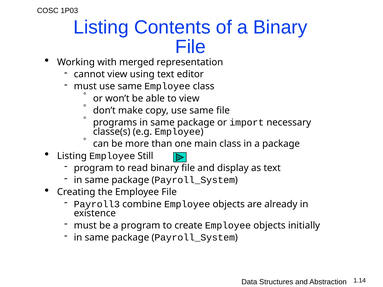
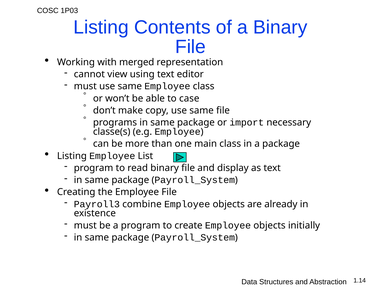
to view: view -> case
Still: Still -> List
